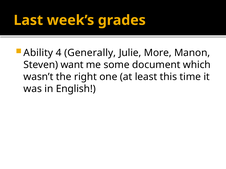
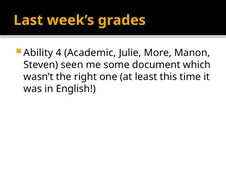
Generally: Generally -> Academic
want: want -> seen
